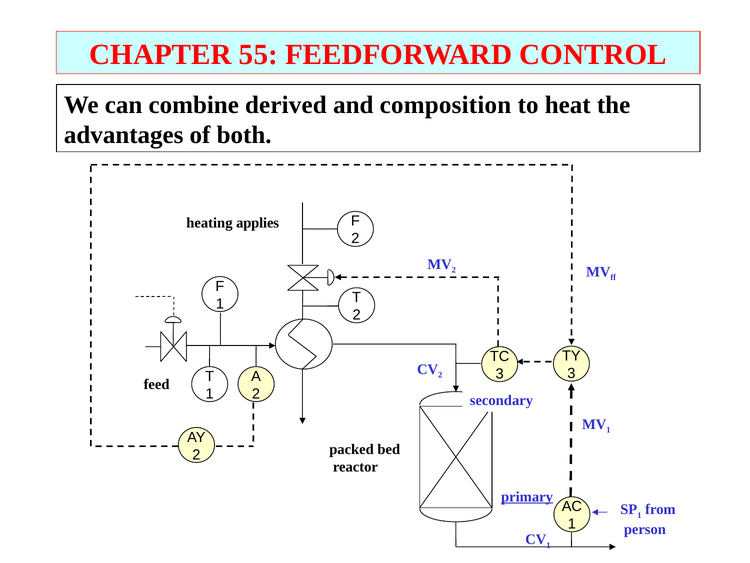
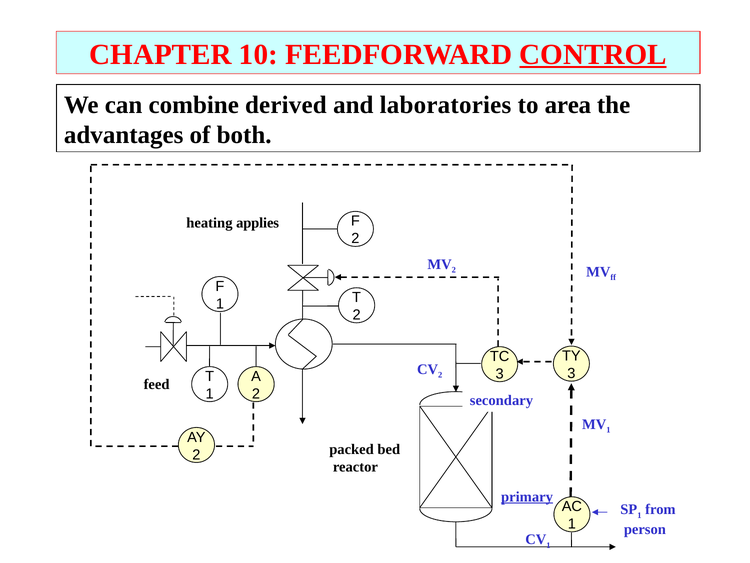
55: 55 -> 10
CONTROL underline: none -> present
composition: composition -> laboratories
heat: heat -> area
